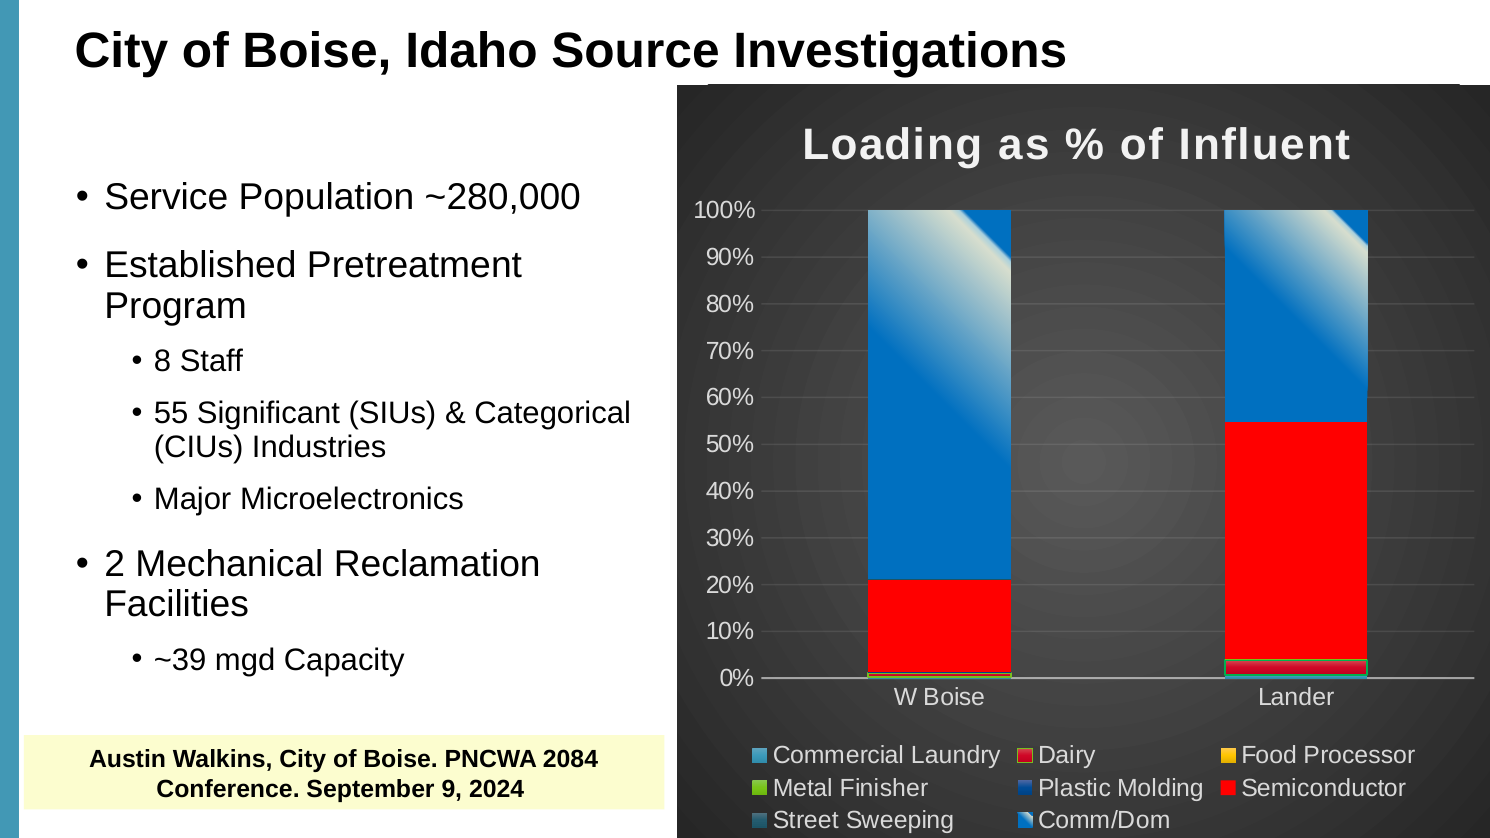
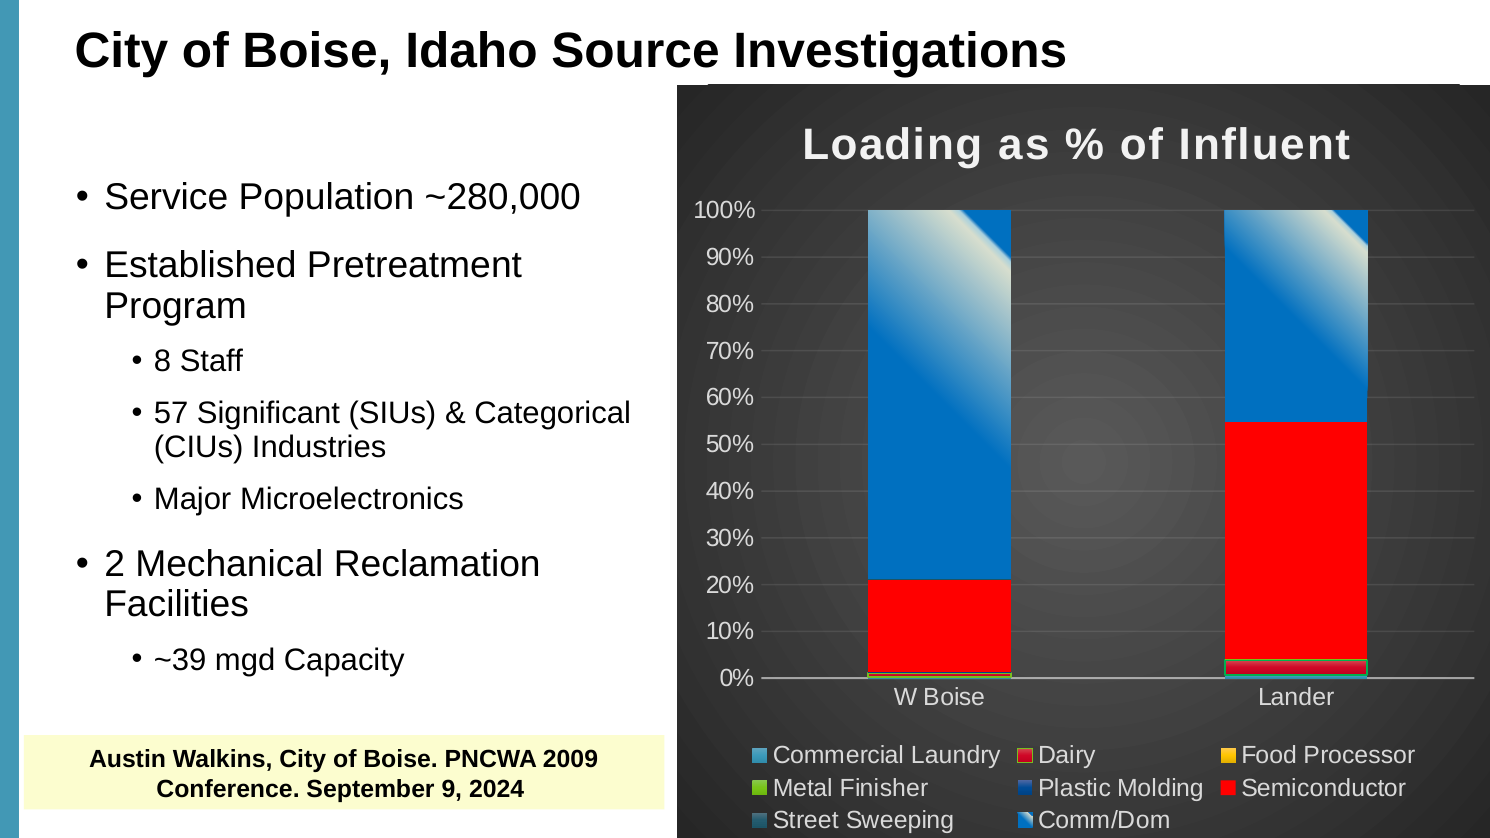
55: 55 -> 57
2084: 2084 -> 2009
